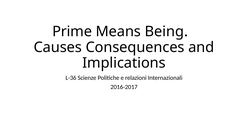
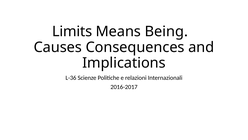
Prime: Prime -> Limits
